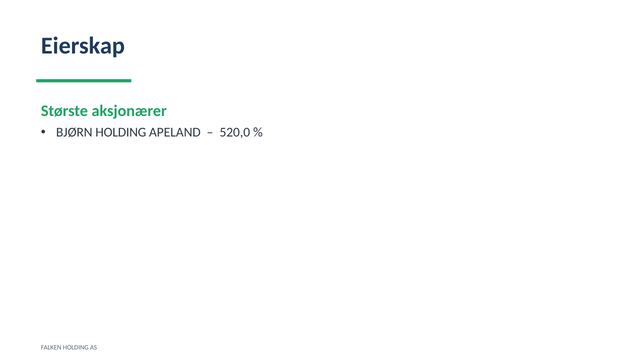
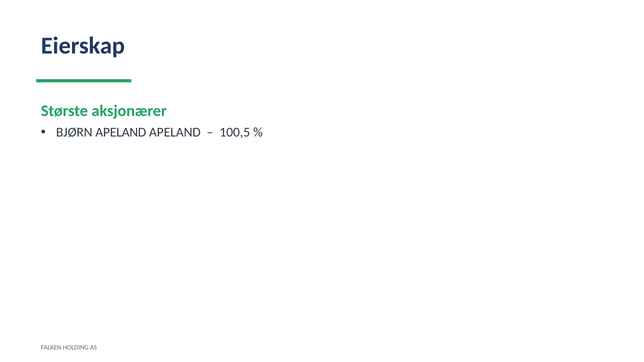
BJØRN HOLDING: HOLDING -> APELAND
520,0: 520,0 -> 100,5
